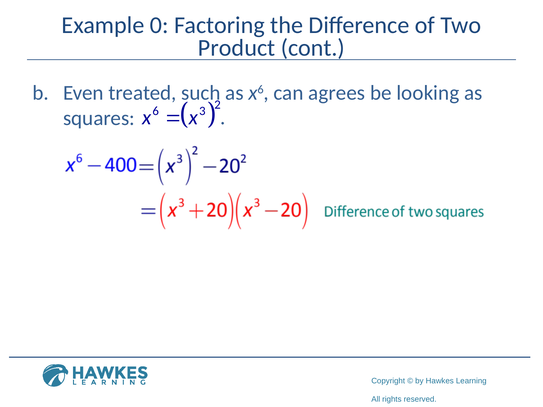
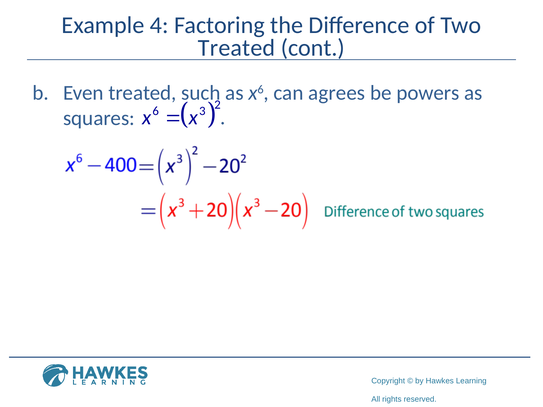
0: 0 -> 4
Product at (237, 48): Product -> Treated
looking: looking -> powers
